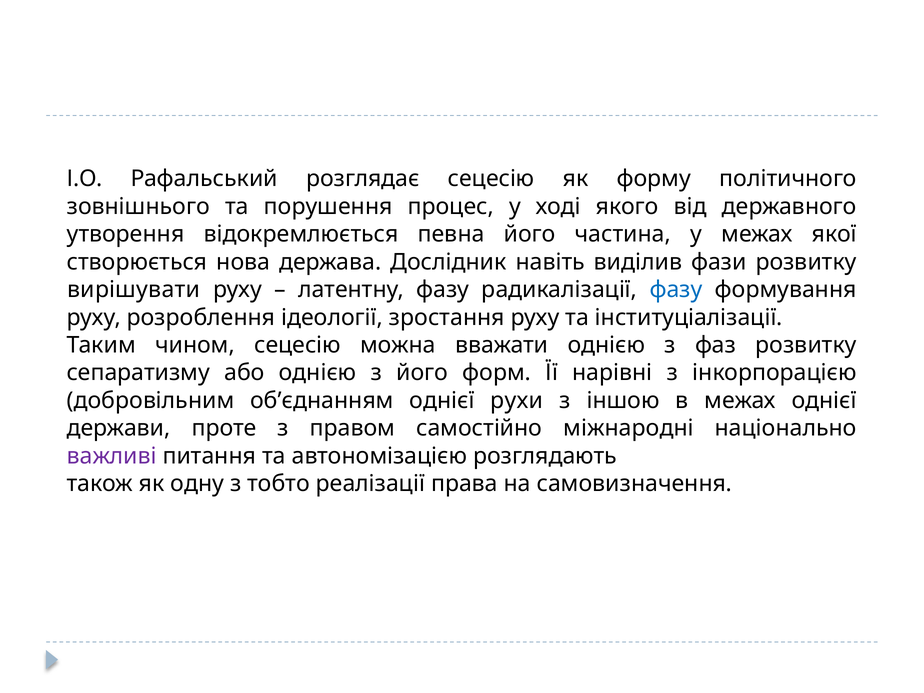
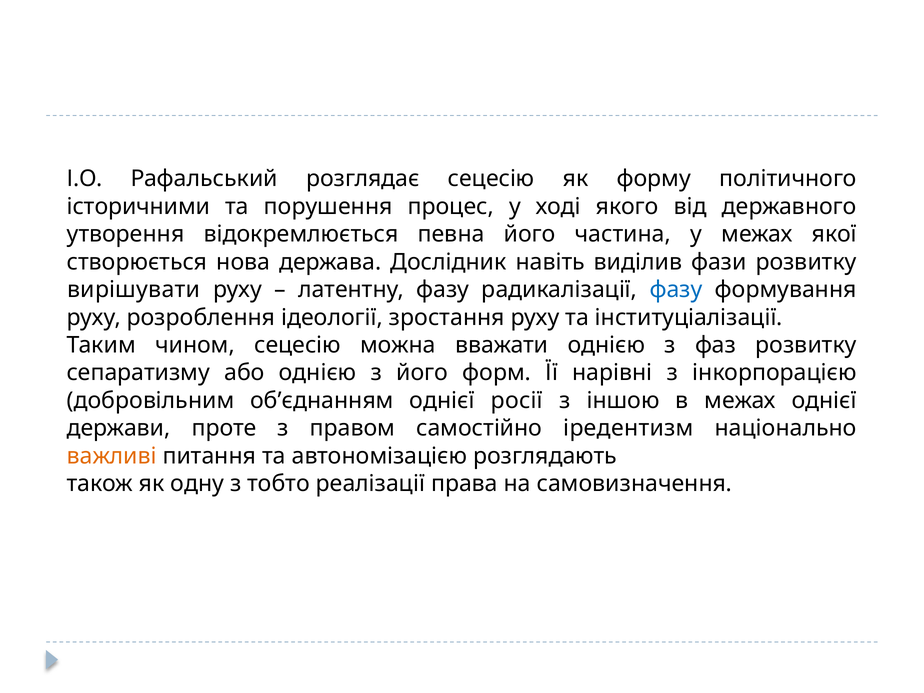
зовнішнього: зовнішнього -> історичними
рухи: рухи -> росії
міжнародні: міжнародні -> іредентизм
важливі colour: purple -> orange
